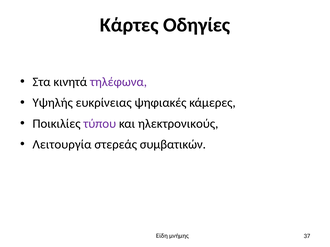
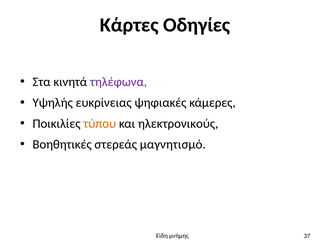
τύπου colour: purple -> orange
Λειτουργία: Λειτουργία -> Βοηθητικές
συμβατικών: συμβατικών -> μαγνητισμό
